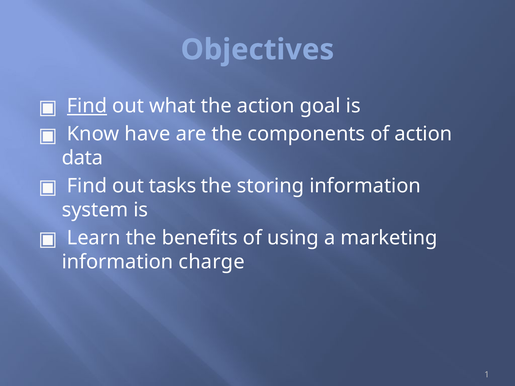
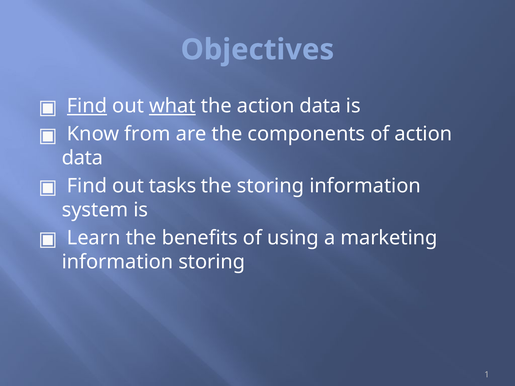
what underline: none -> present
the action goal: goal -> data
have: have -> from
information charge: charge -> storing
